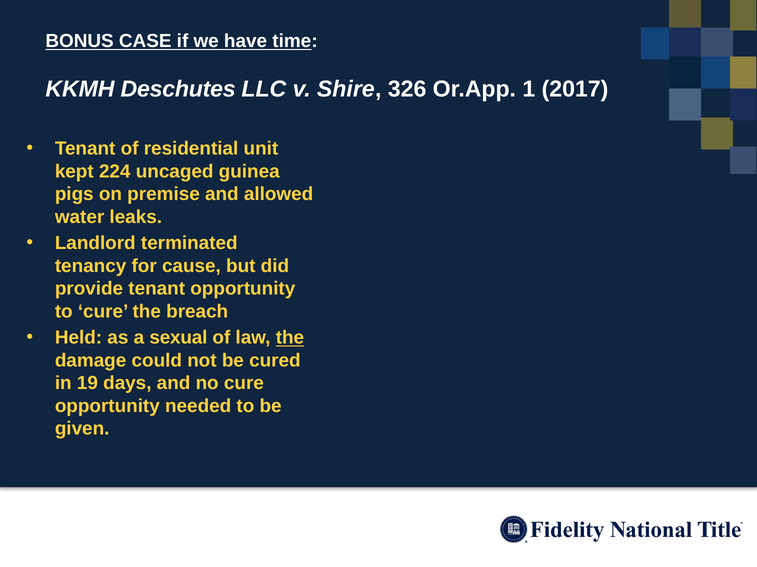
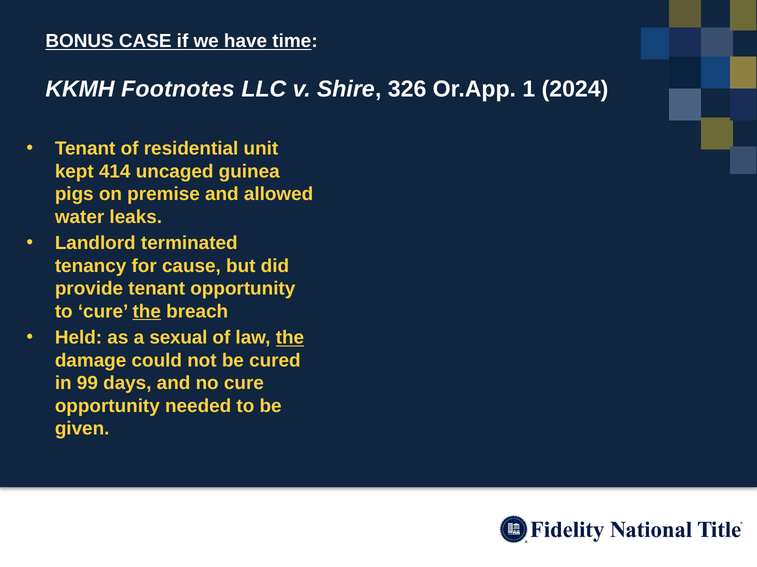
Deschutes: Deschutes -> Footnotes
2017: 2017 -> 2024
224: 224 -> 414
the at (147, 312) underline: none -> present
19: 19 -> 99
